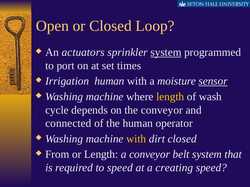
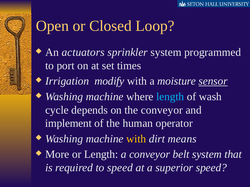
system at (166, 52) underline: present -> none
Irrigation human: human -> modify
length at (170, 97) colour: yellow -> light blue
connected: connected -> implement
dirt closed: closed -> means
From: From -> More
creating: creating -> superior
